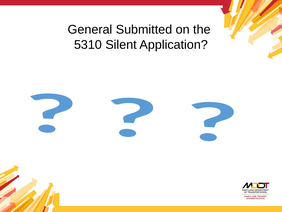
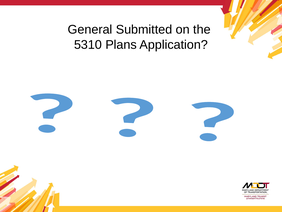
Silent: Silent -> Plans
